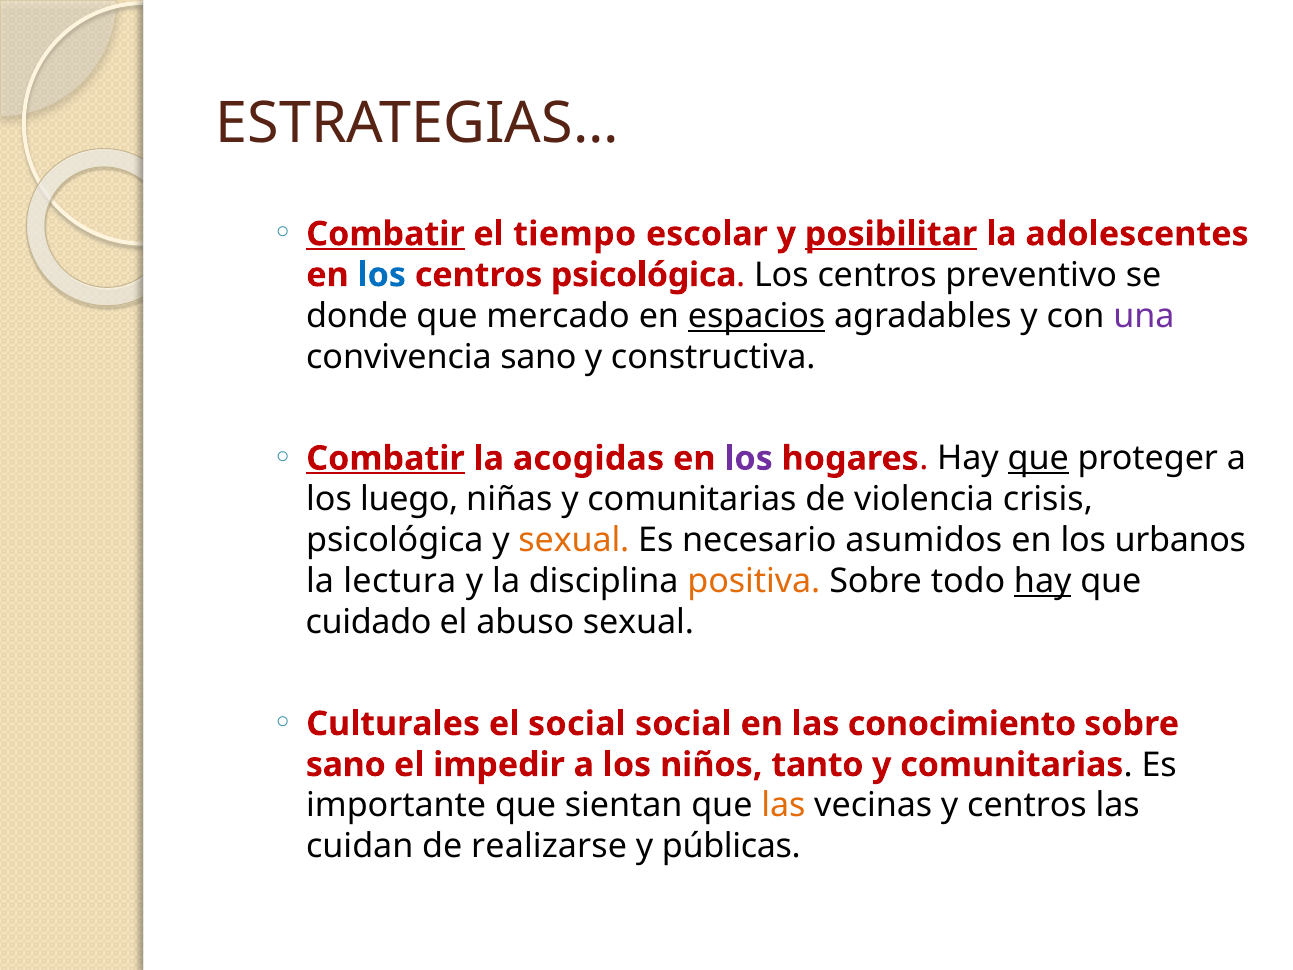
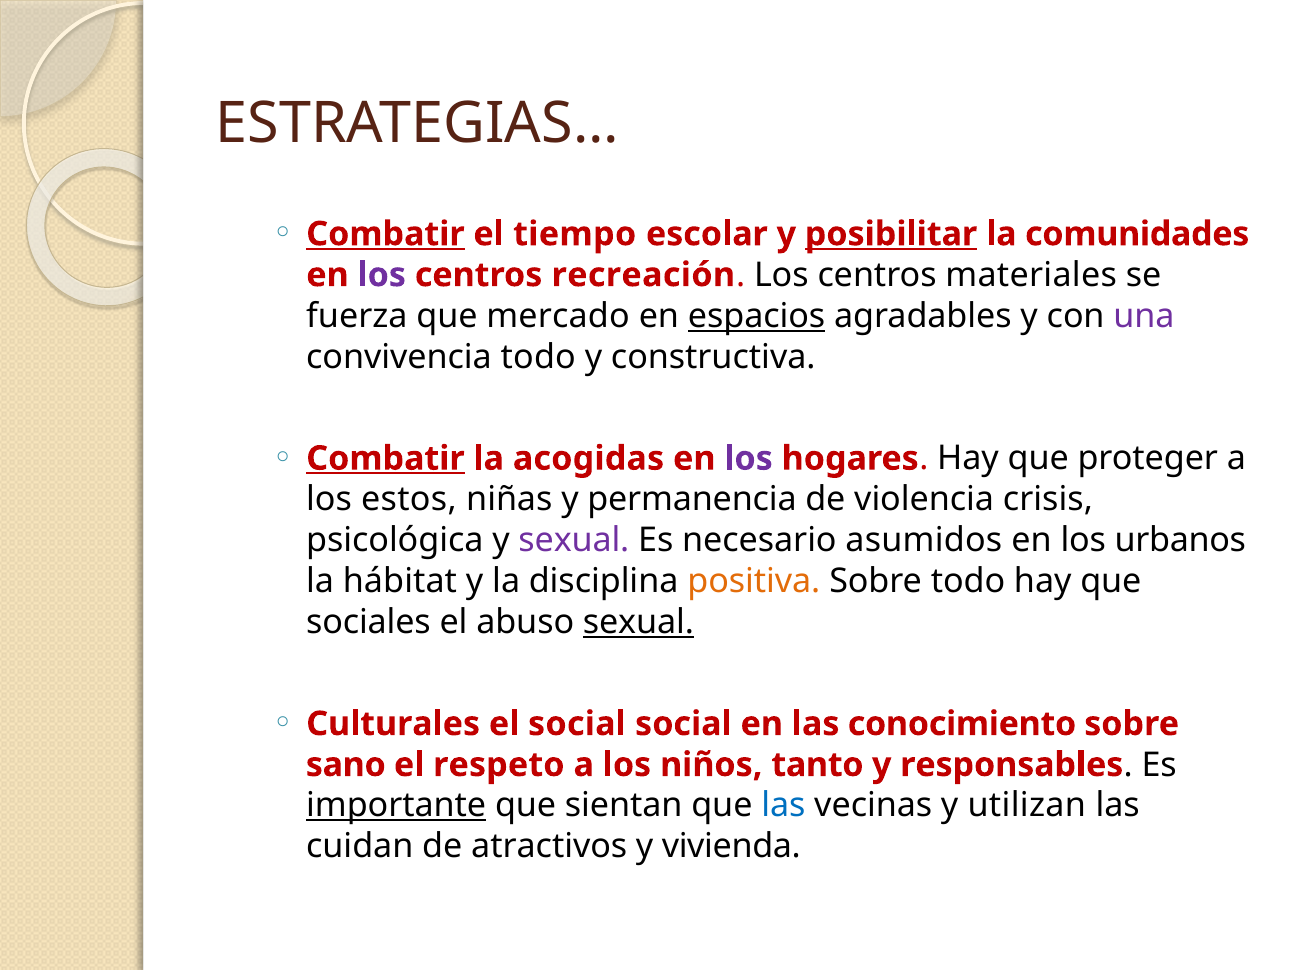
adolescentes: adolescentes -> comunidades
los at (382, 275) colour: blue -> purple
centros psicológica: psicológica -> recreación
preventivo: preventivo -> materiales
donde: donde -> fuerza
convivencia sano: sano -> todo
que at (1038, 458) underline: present -> none
luego: luego -> estos
niñas y comunitarias: comunitarias -> permanencia
sexual at (574, 540) colour: orange -> purple
lectura: lectura -> hábitat
hay at (1043, 581) underline: present -> none
cuidado: cuidado -> sociales
sexual at (638, 622) underline: none -> present
impedir: impedir -> respeto
comunitarias at (1012, 765): comunitarias -> responsables
importante underline: none -> present
las at (783, 806) colour: orange -> blue
y centros: centros -> utilizan
realizarse: realizarse -> atractivos
públicas: públicas -> vivienda
